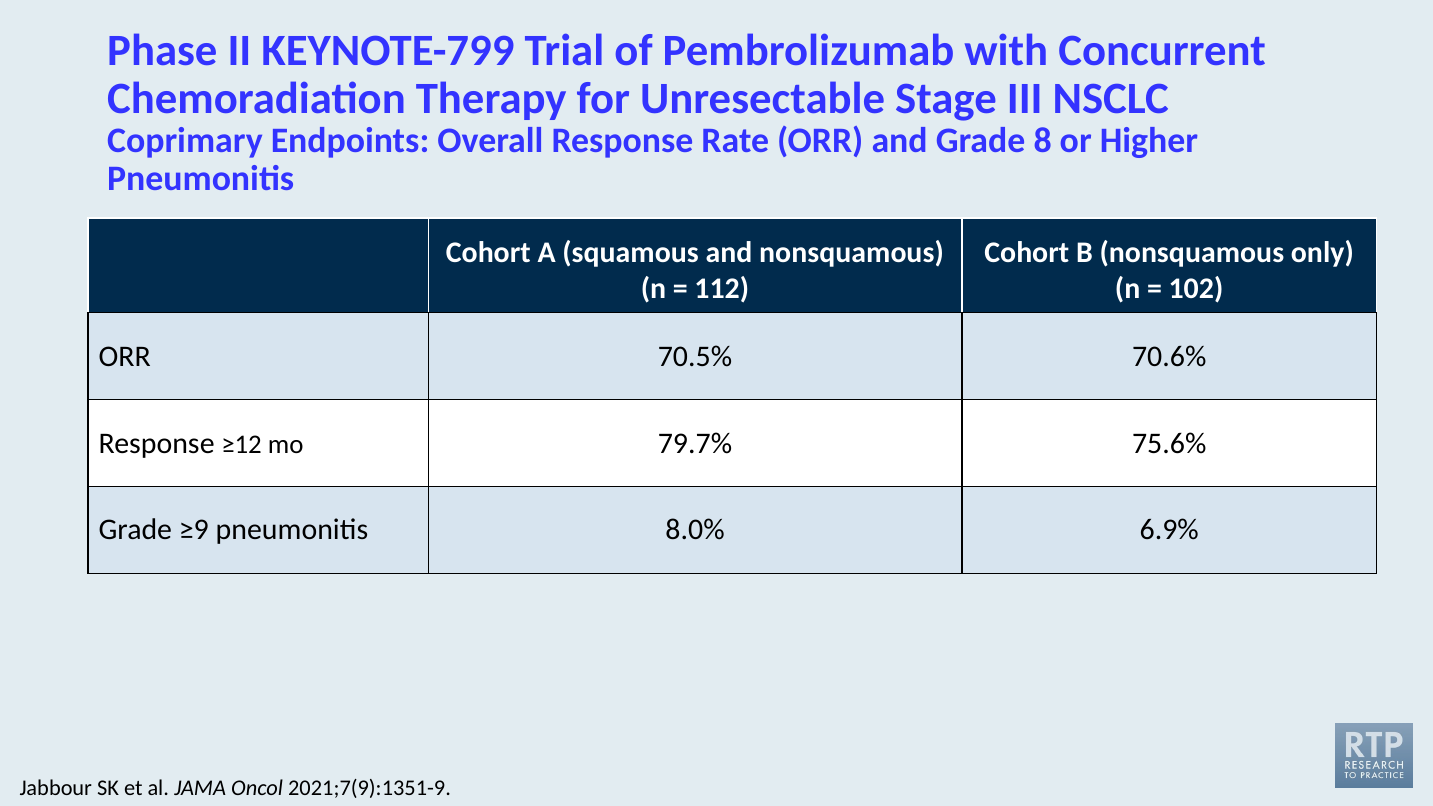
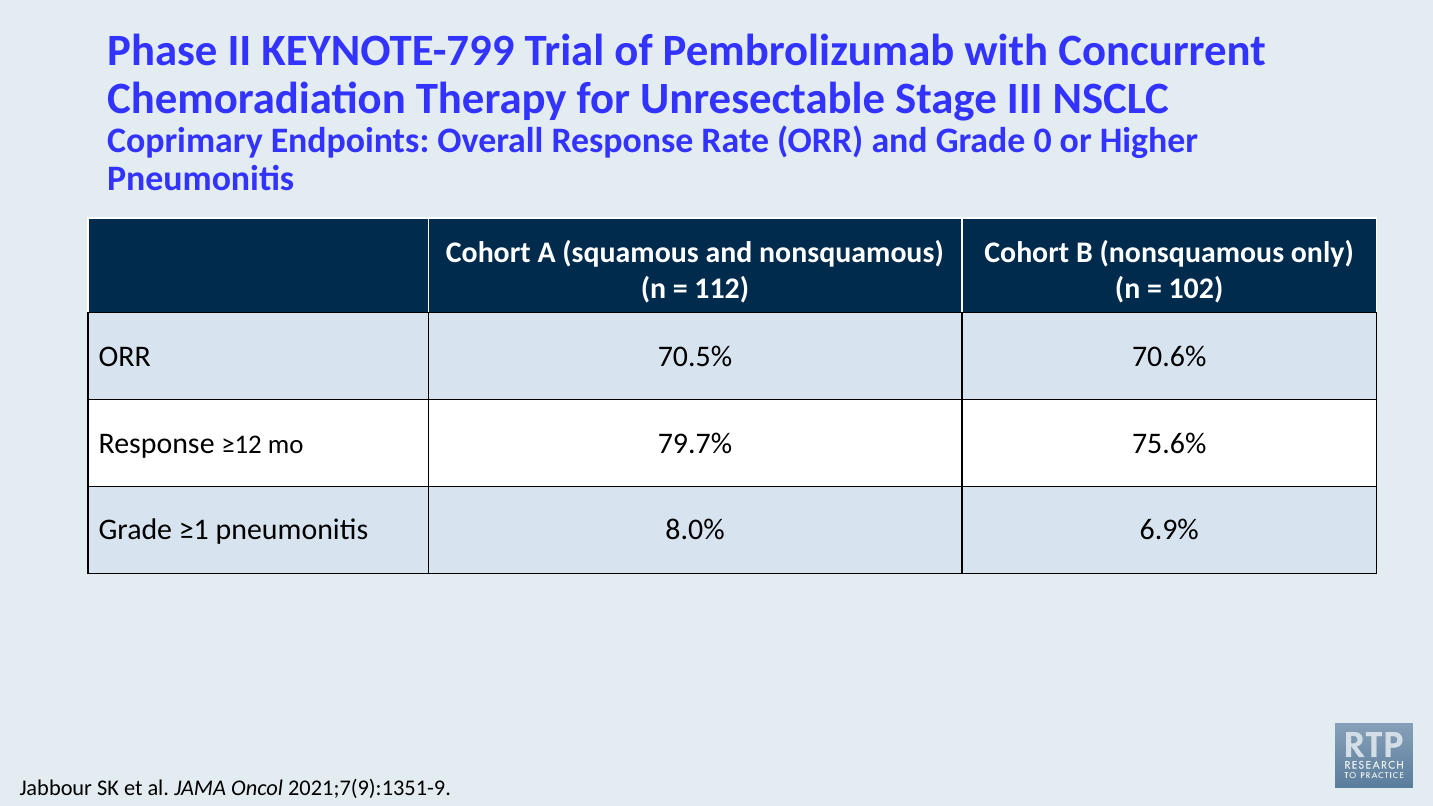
8: 8 -> 0
≥9: ≥9 -> ≥1
